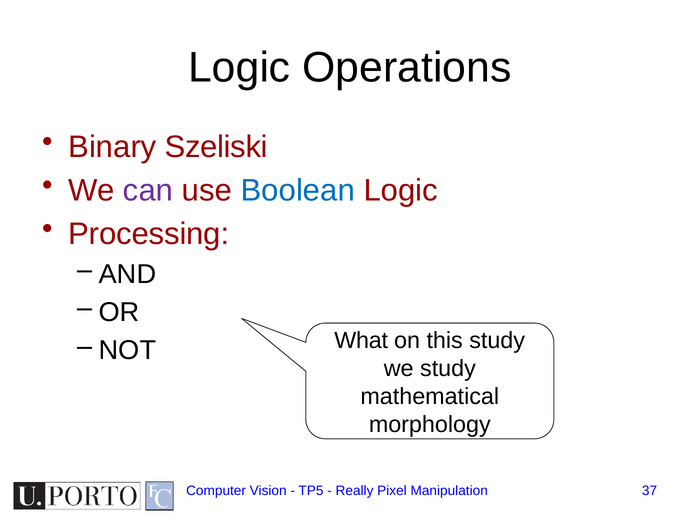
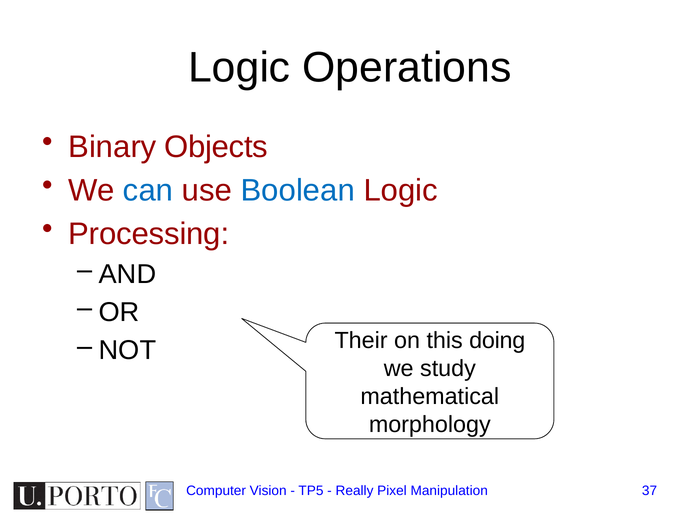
Szeliski: Szeliski -> Objects
can colour: purple -> blue
What: What -> Their
this study: study -> doing
